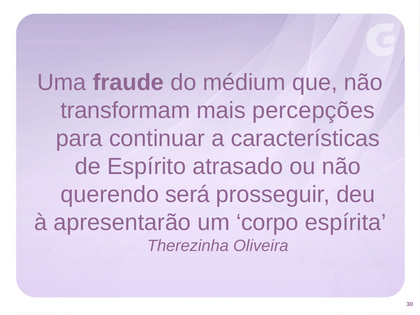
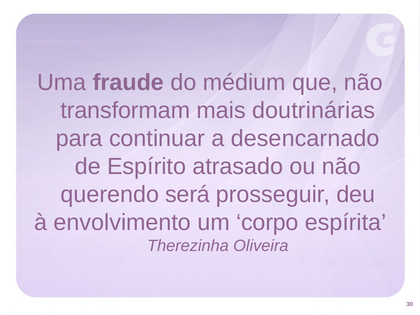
percepções: percepções -> doutrinárias
características: características -> desencarnado
apresentarão: apresentarão -> envolvimento
